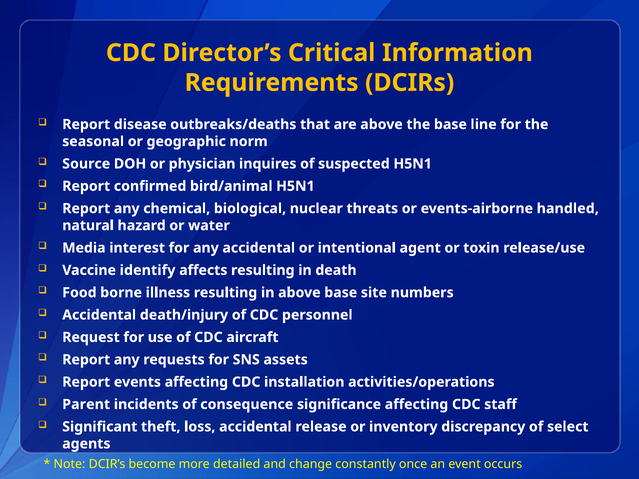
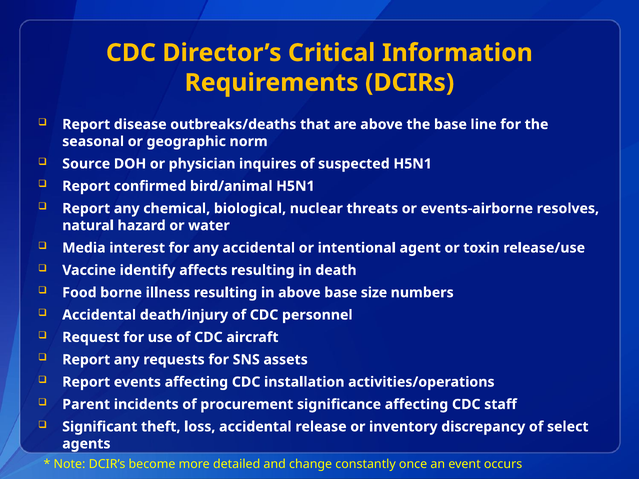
handled: handled -> resolves
site: site -> size
consequence: consequence -> procurement
